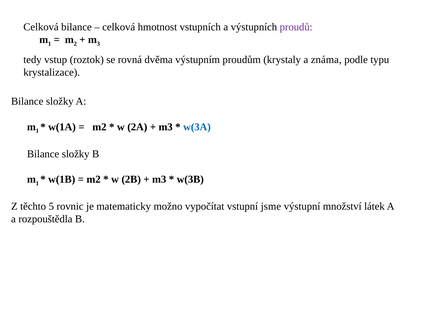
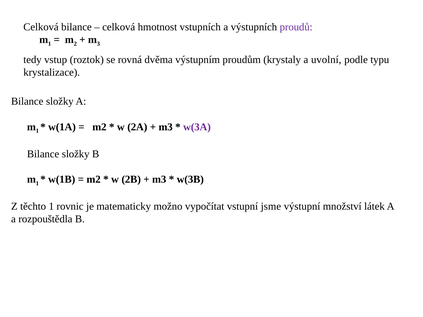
známa: známa -> uvolní
w(3A colour: blue -> purple
těchto 5: 5 -> 1
